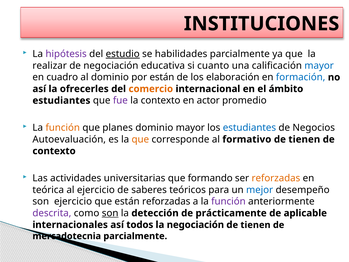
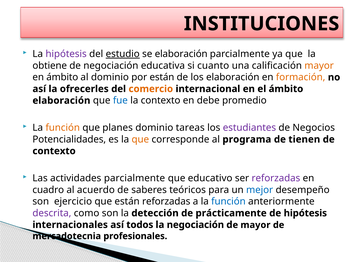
se habilidades: habilidades -> elaboración
realizar: realizar -> obtiene
mayor at (319, 66) colour: blue -> orange
en cuadro: cuadro -> ámbito
formación colour: blue -> orange
estudiantes at (61, 100): estudiantes -> elaboración
fue colour: purple -> blue
actor: actor -> debe
dominio mayor: mayor -> tareas
estudiantes at (249, 128) colour: blue -> purple
Autoevaluación: Autoevaluación -> Potencialidades
formativo: formativo -> programa
actividades universitarias: universitarias -> parcialmente
formando: formando -> educativo
reforzadas at (276, 178) colour: orange -> purple
teórica: teórica -> cuadro
al ejercicio: ejercicio -> acuerdo
función at (228, 201) colour: purple -> blue
son at (110, 213) underline: present -> none
de aplicable: aplicable -> hipótesis
tienen at (255, 225): tienen -> mayor
mercadotecnia parcialmente: parcialmente -> profesionales
